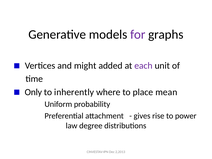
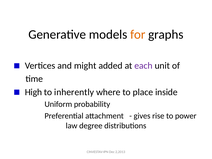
for colour: purple -> orange
Only: Only -> High
mean: mean -> inside
